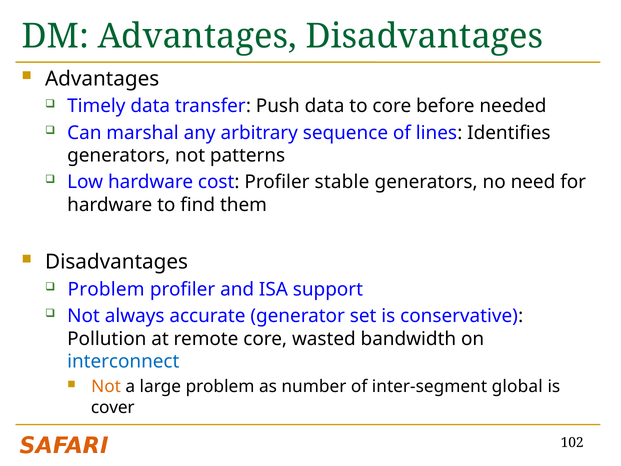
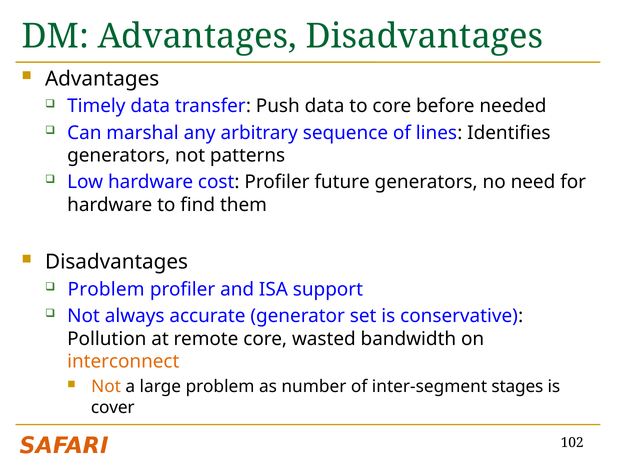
stable: stable -> future
interconnect colour: blue -> orange
global: global -> stages
